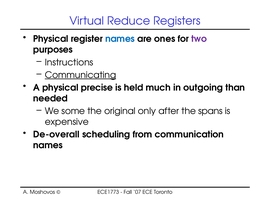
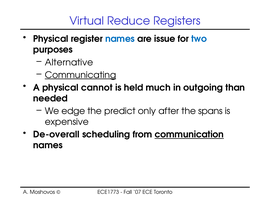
ones: ones -> issue
two colour: purple -> blue
Instructions: Instructions -> Alternative
precise: precise -> cannot
some: some -> edge
original: original -> predict
communication underline: none -> present
